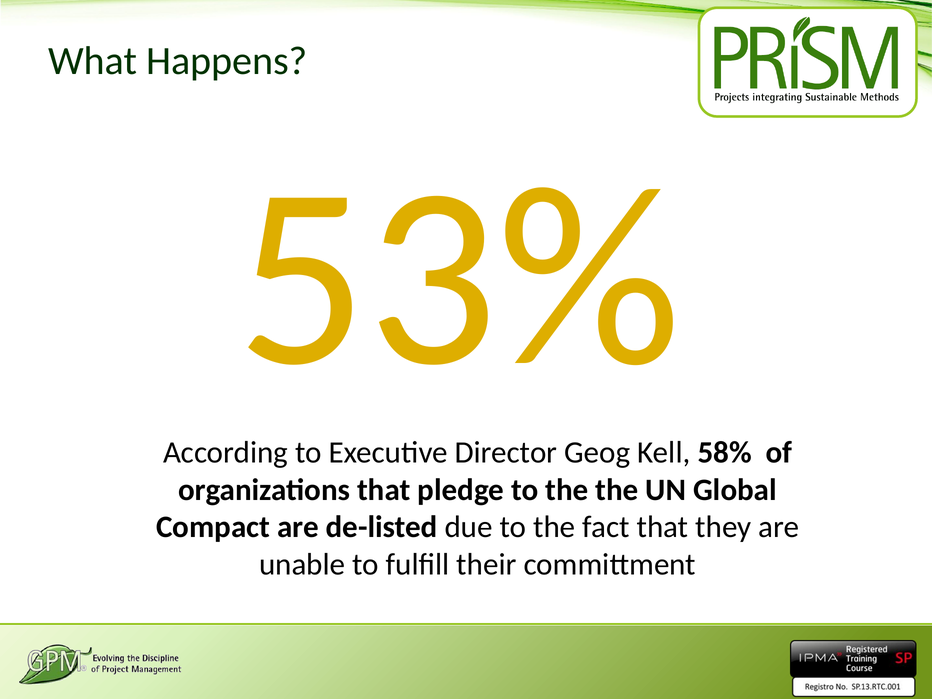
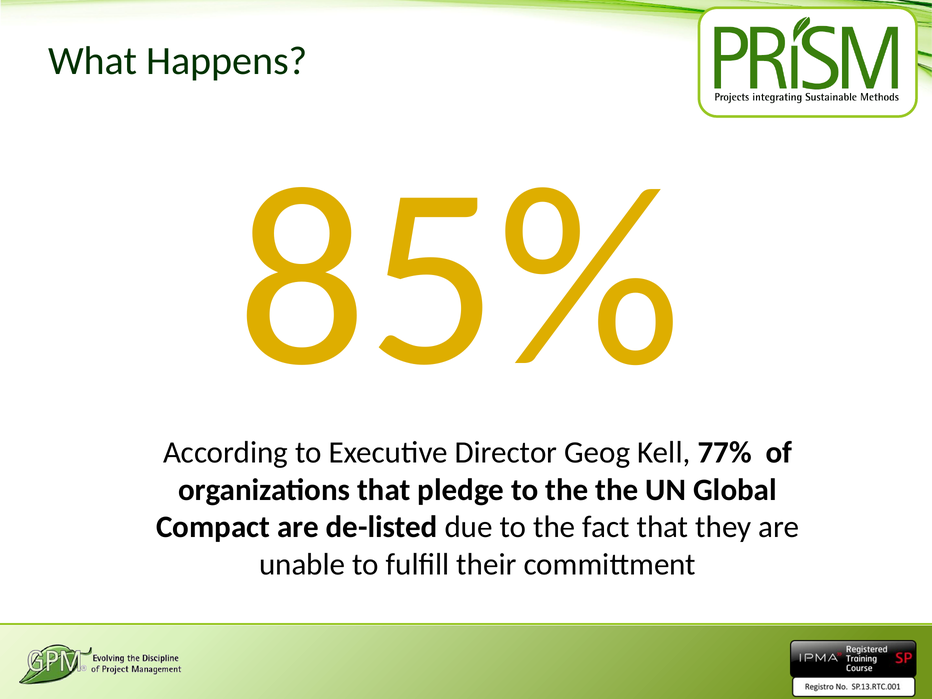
53%: 53% -> 85%
58%: 58% -> 77%
